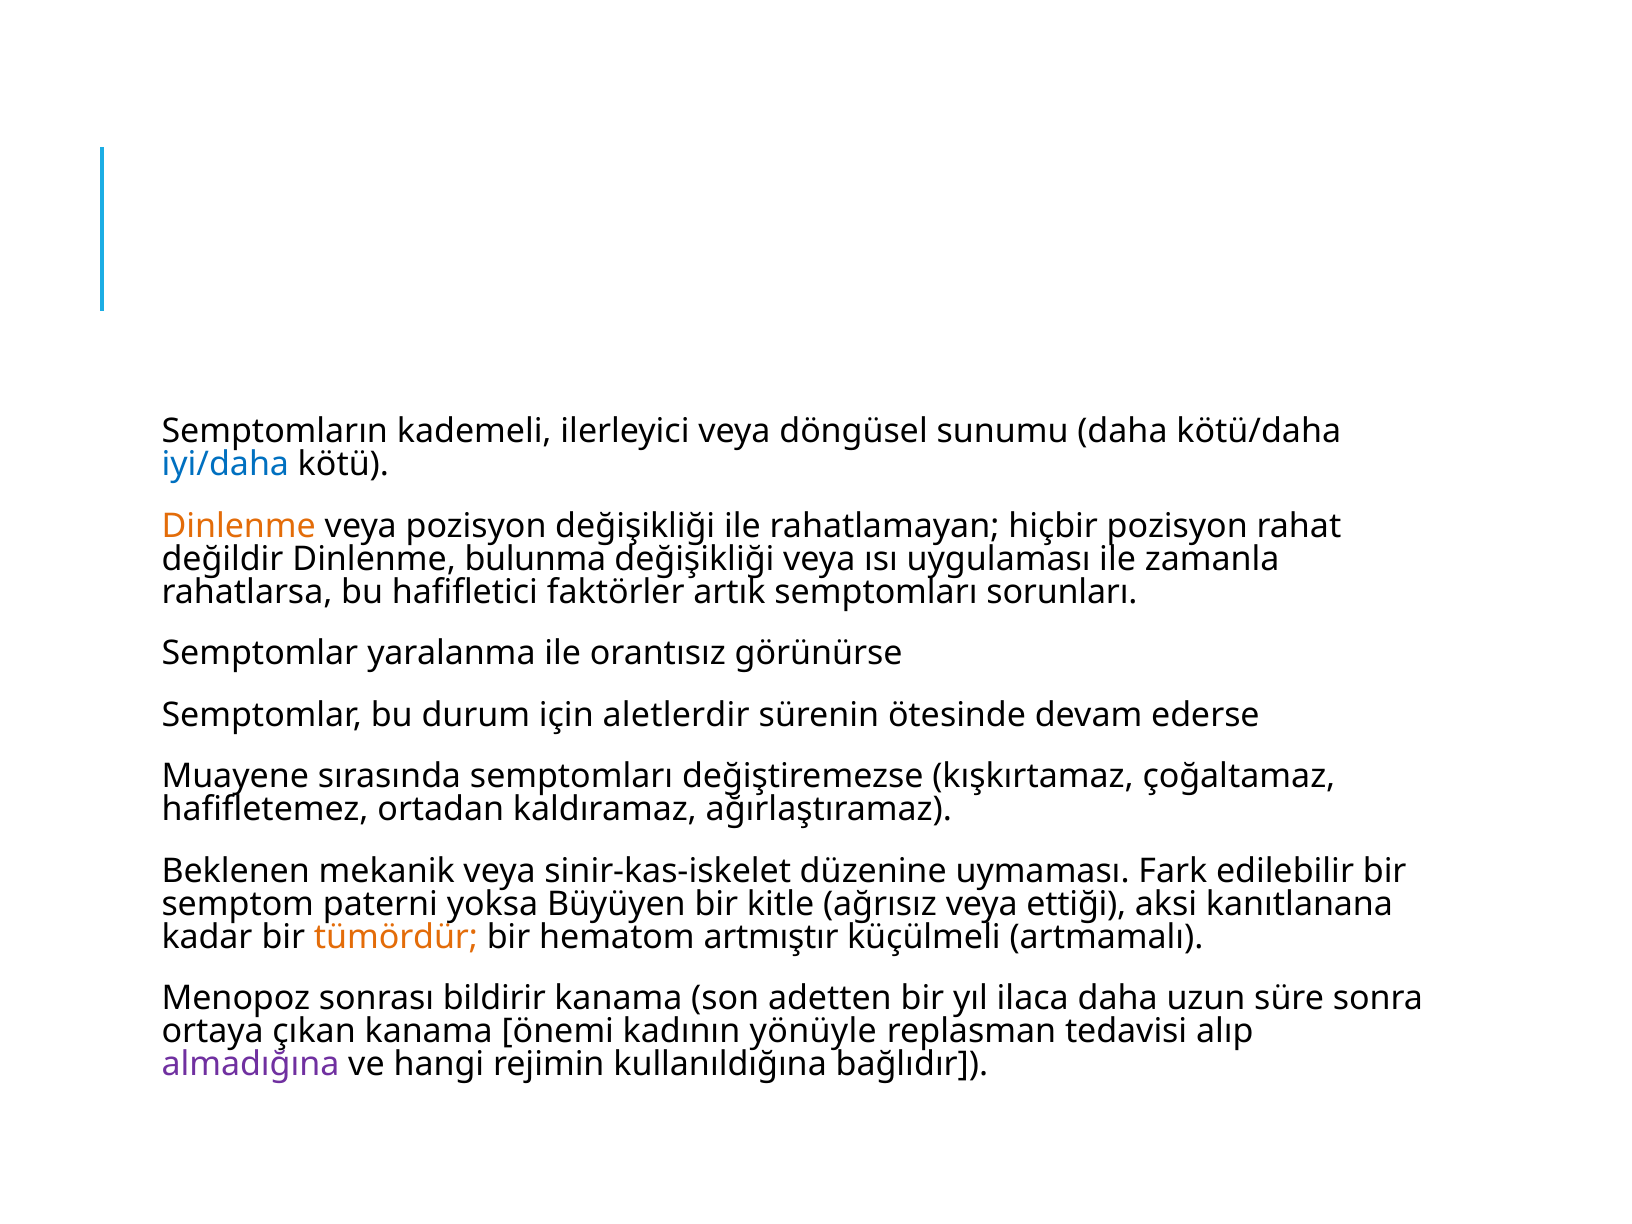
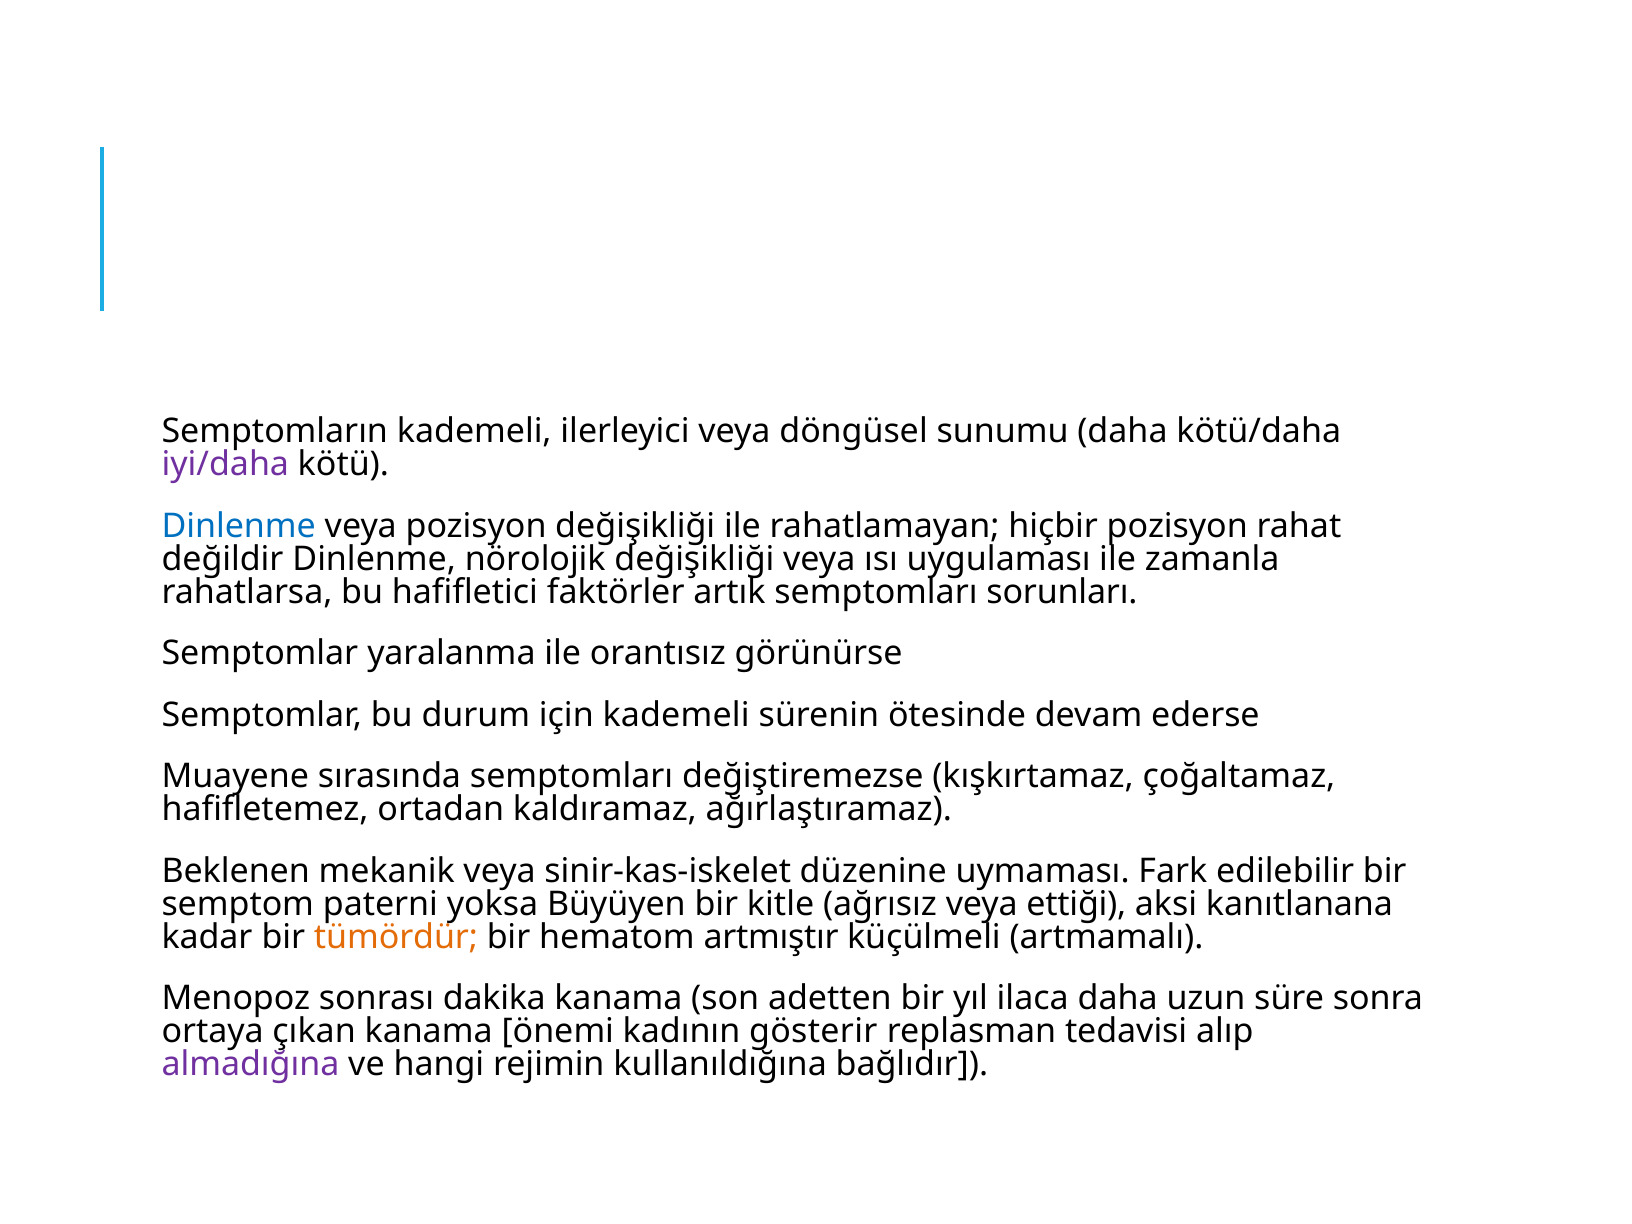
iyi/daha colour: blue -> purple
Dinlenme at (239, 526) colour: orange -> blue
bulunma: bulunma -> nörolojik
için aletlerdir: aletlerdir -> kademeli
bildirir: bildirir -> dakika
yönüyle: yönüyle -> gösterir
